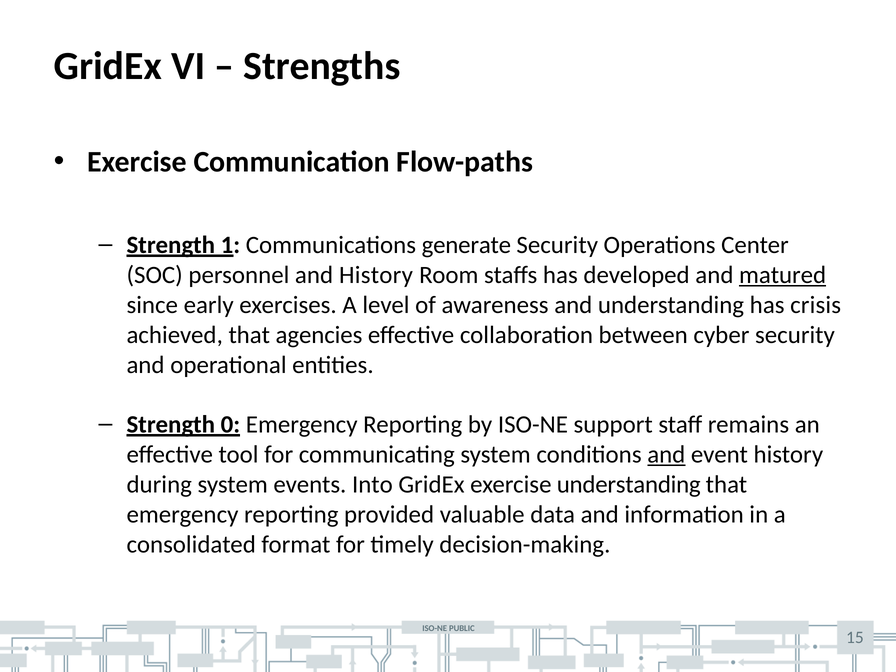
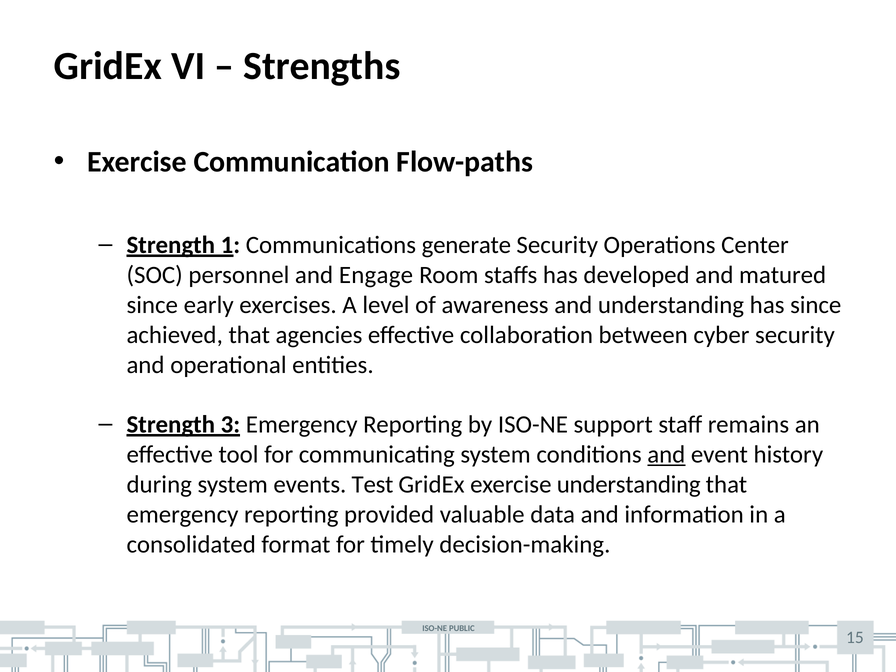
and History: History -> Engage
matured underline: present -> none
has crisis: crisis -> since
0: 0 -> 3
Into: Into -> Test
